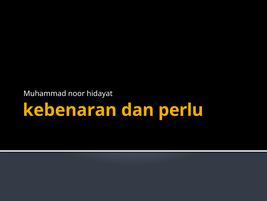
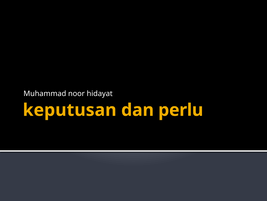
kebenaran: kebenaran -> keputusan
